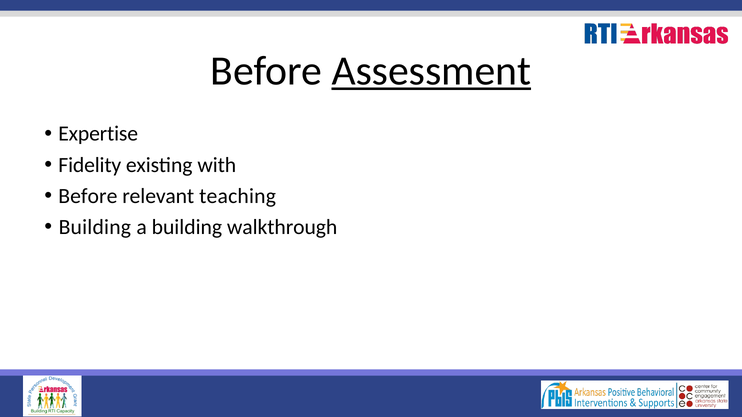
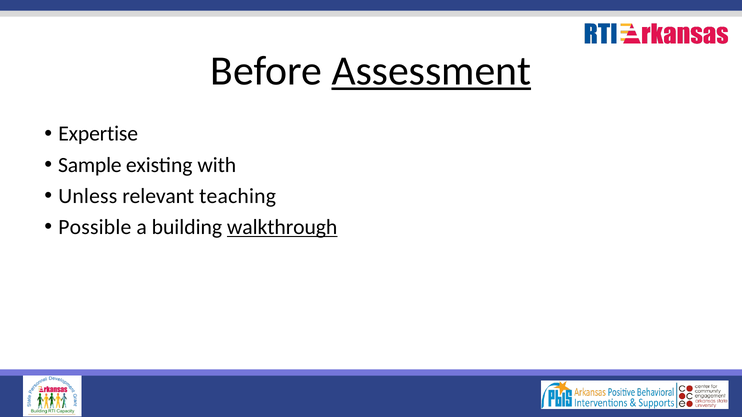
Fidelity: Fidelity -> Sample
Before at (88, 196): Before -> Unless
Building at (95, 227): Building -> Possible
walkthrough underline: none -> present
